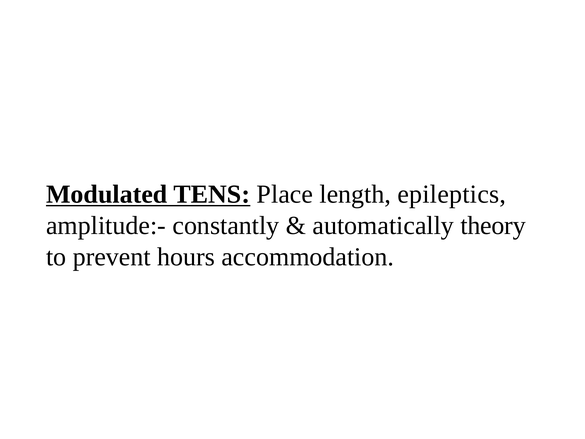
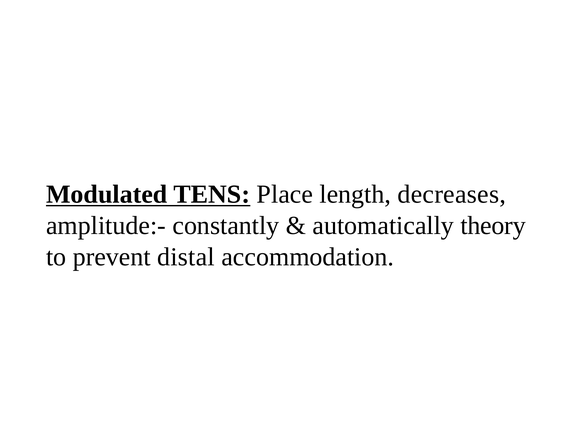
epileptics: epileptics -> decreases
hours: hours -> distal
